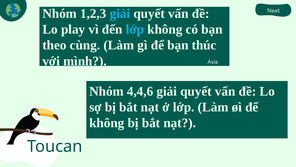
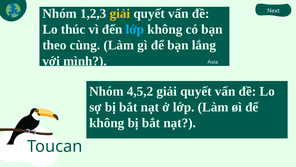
giải at (120, 13) colour: light blue -> yellow
play: play -> thúc
thúc: thúc -> lắng
4,4,6: 4,4,6 -> 4,5,2
